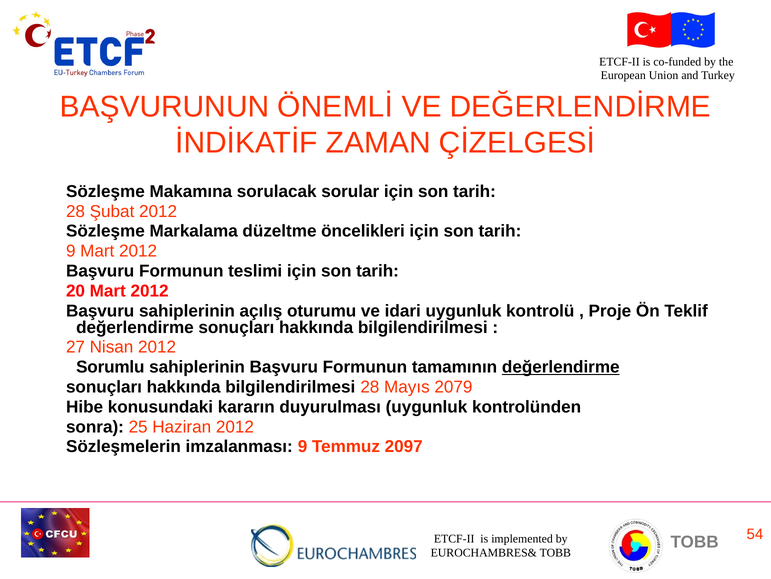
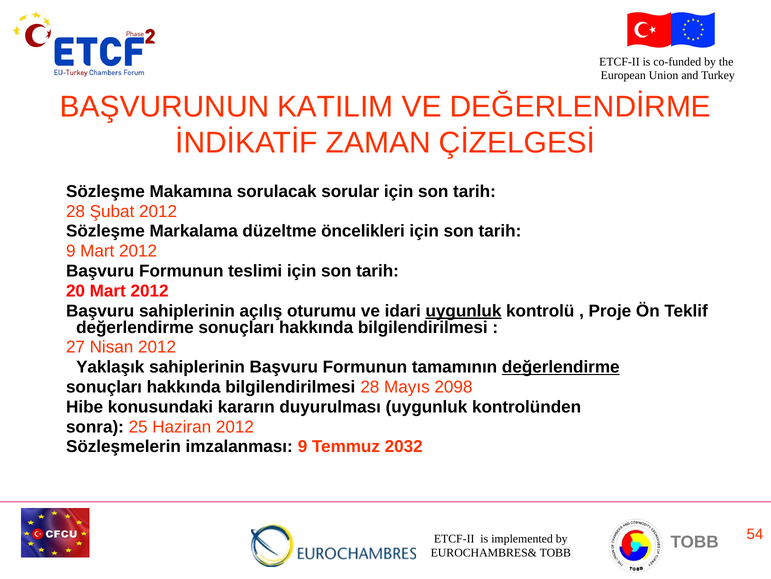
ÖNEMLİ: ÖNEMLİ -> KATILIM
uygunluk at (463, 310) underline: none -> present
Sorumlu: Sorumlu -> Yaklaşık
2079: 2079 -> 2098
2097: 2097 -> 2032
